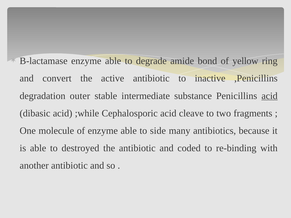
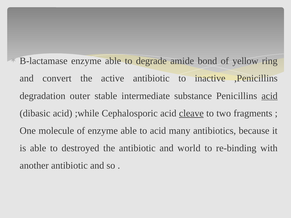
cleave underline: none -> present
to side: side -> acid
coded: coded -> world
